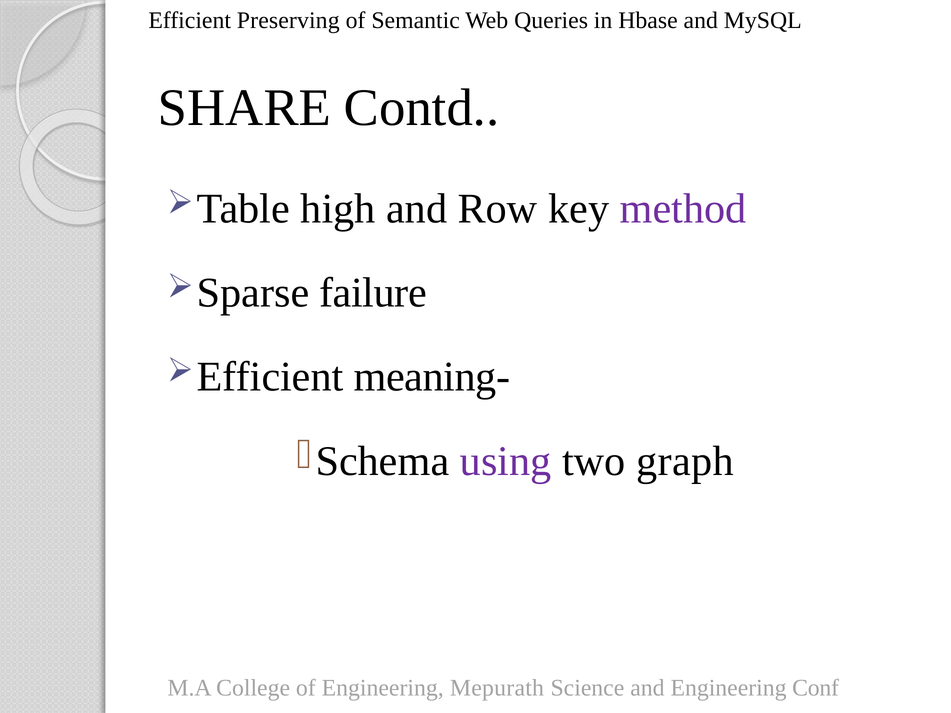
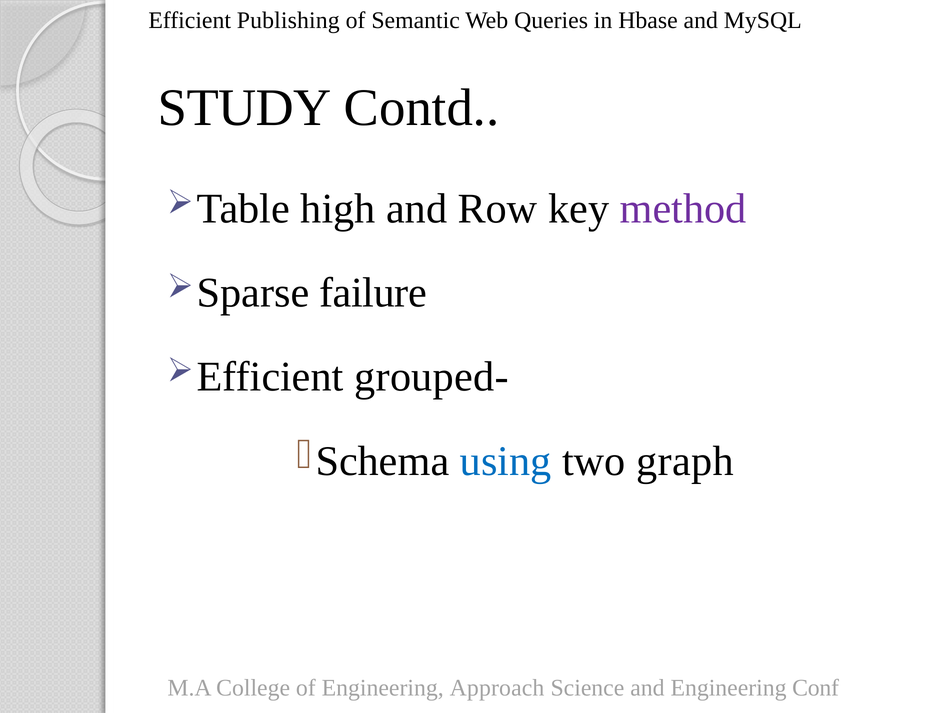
Preserving: Preserving -> Publishing
SHARE: SHARE -> STUDY
meaning-: meaning- -> grouped-
using colour: purple -> blue
Mepurath: Mepurath -> Approach
